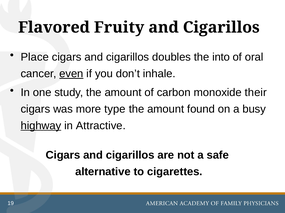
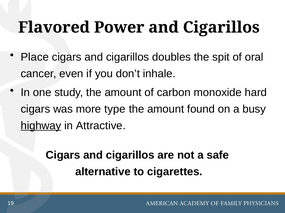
Fruity: Fruity -> Power
into: into -> spit
even underline: present -> none
their: their -> hard
